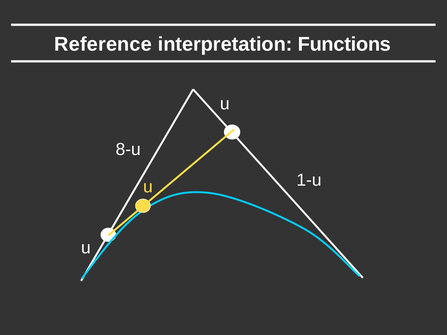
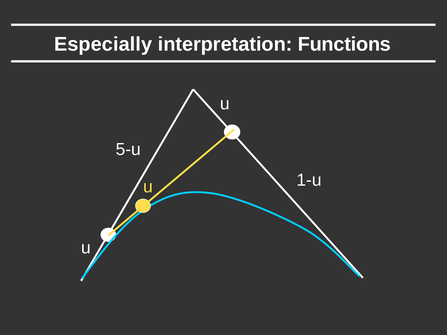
Reference: Reference -> Especially
8-u: 8-u -> 5-u
